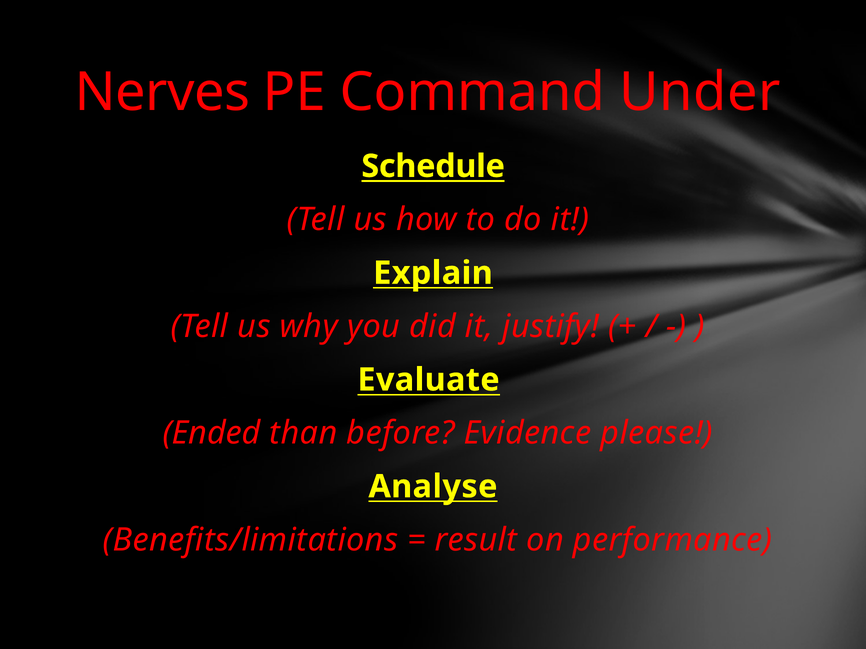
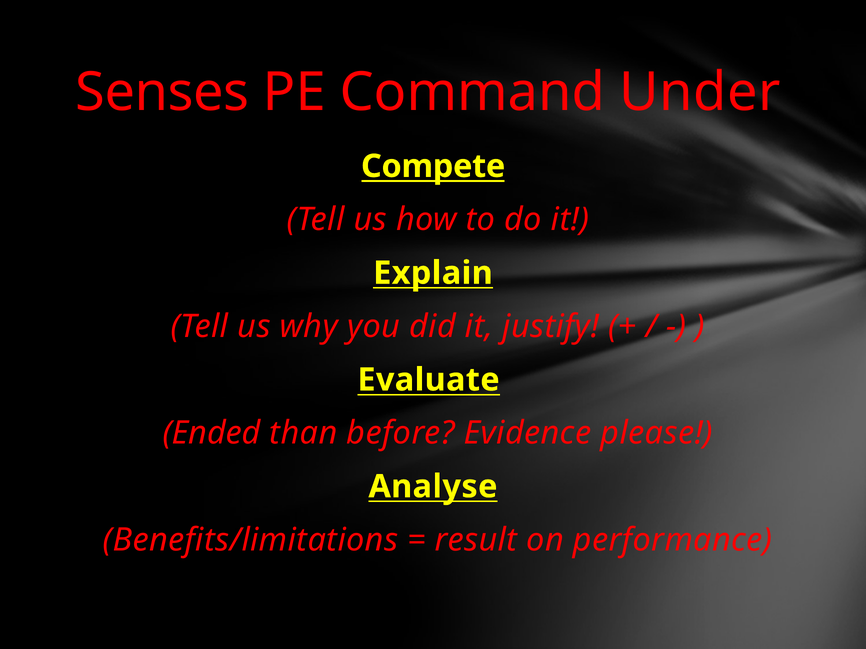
Nerves: Nerves -> Senses
Schedule: Schedule -> Compete
